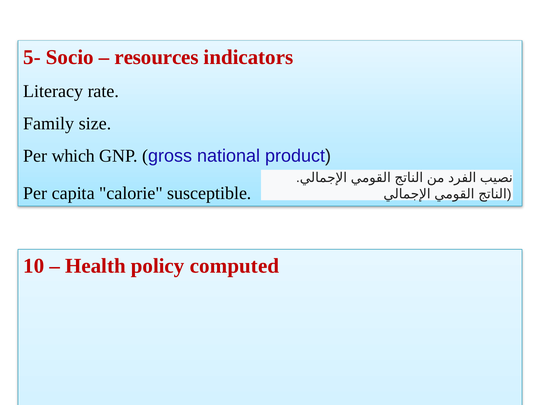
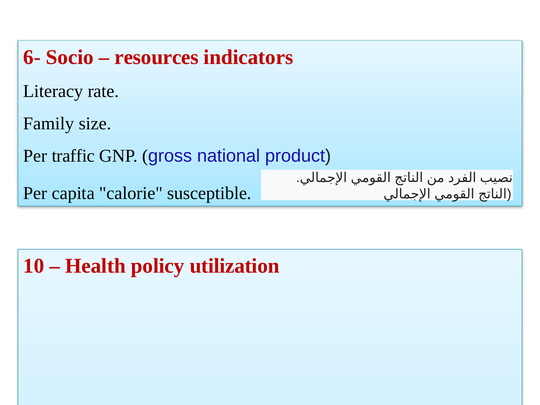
5-: 5- -> 6-
which: which -> traffic
computed: computed -> utilization
